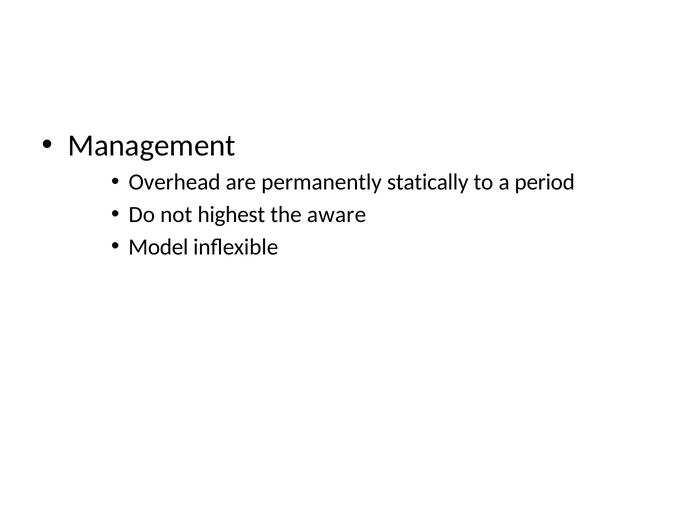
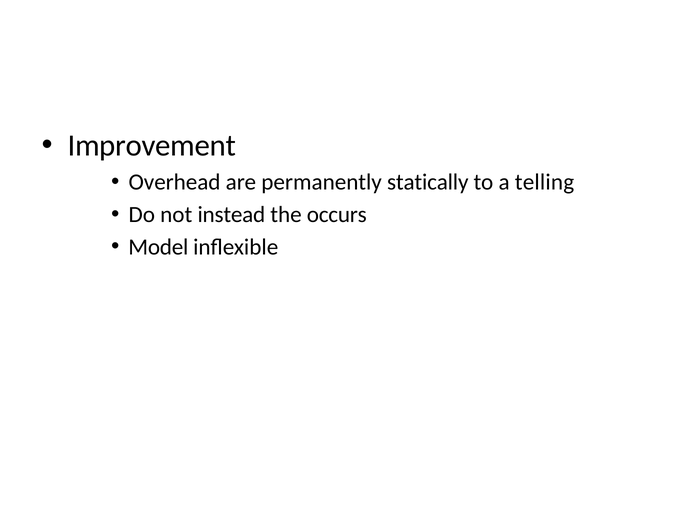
Management: Management -> Improvement
period: period -> telling
highest: highest -> instead
aware: aware -> occurs
